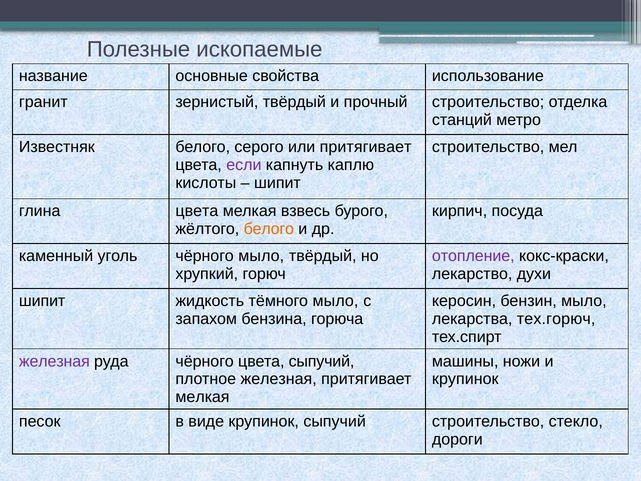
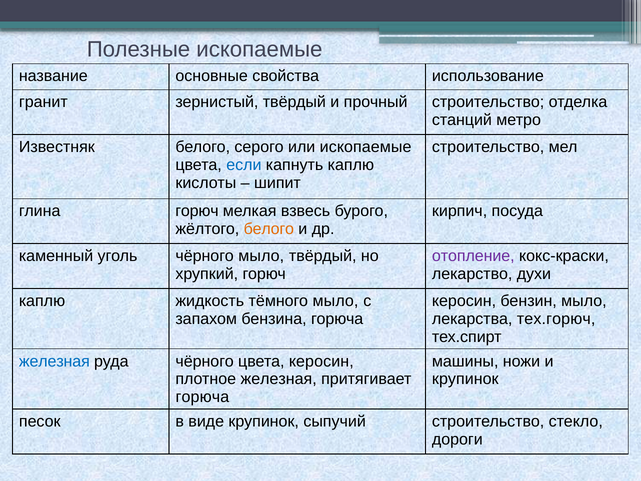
или притягивает: притягивает -> ископаемые
если colour: purple -> blue
глина цвета: цвета -> горюч
шипит at (42, 301): шипит -> каплю
железная at (54, 361) colour: purple -> blue
цвета сыпучий: сыпучий -> керосин
мелкая at (202, 397): мелкая -> горюча
